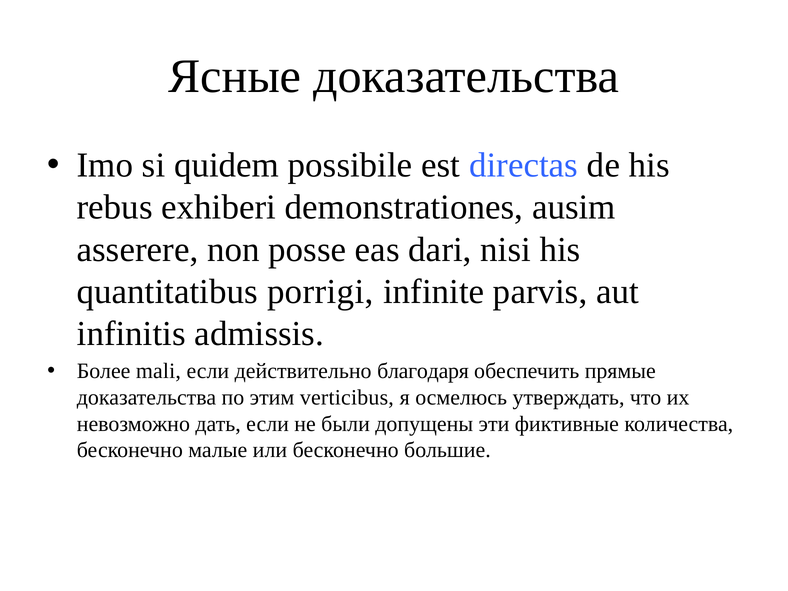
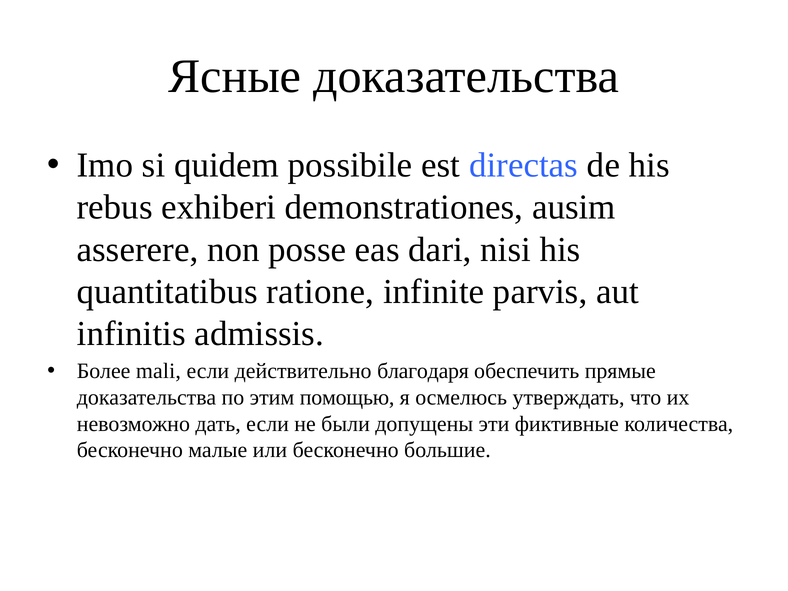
porrigi: porrigi -> ratione
verticibus: verticibus -> помощью
